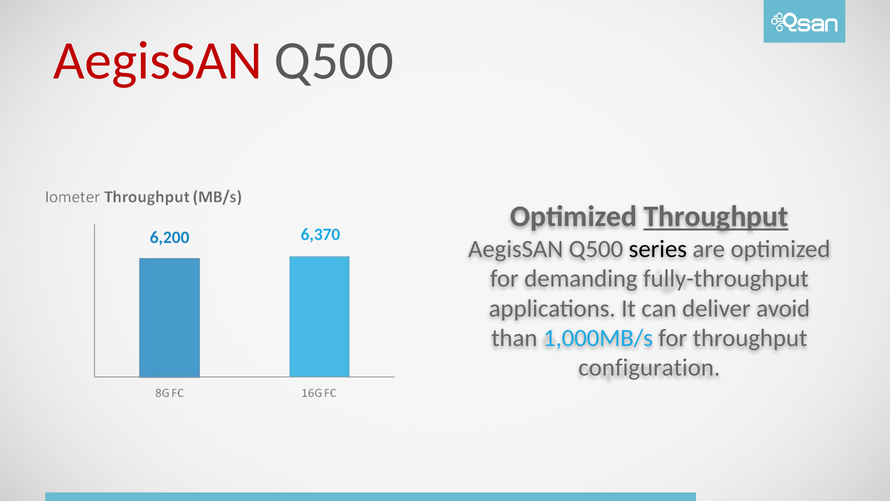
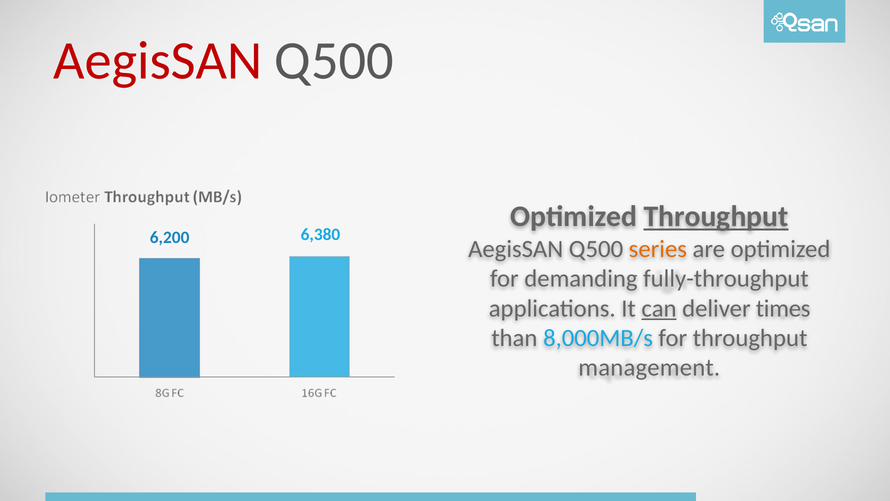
6,370: 6,370 -> 6,380
series colour: black -> orange
can underline: none -> present
avoid: avoid -> times
1,000MB/s: 1,000MB/s -> 8,000MB/s
configuration: configuration -> management
